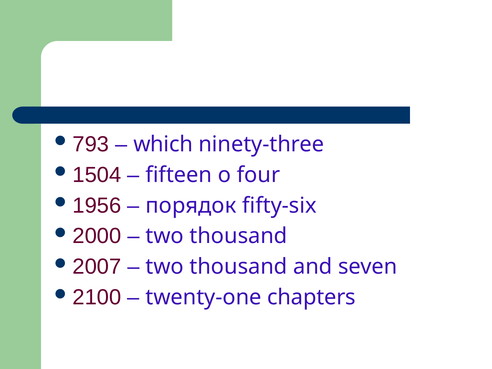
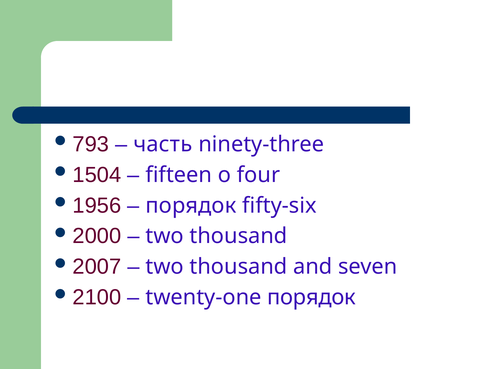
which: which -> часть
twenty-one chapters: chapters -> порядок
